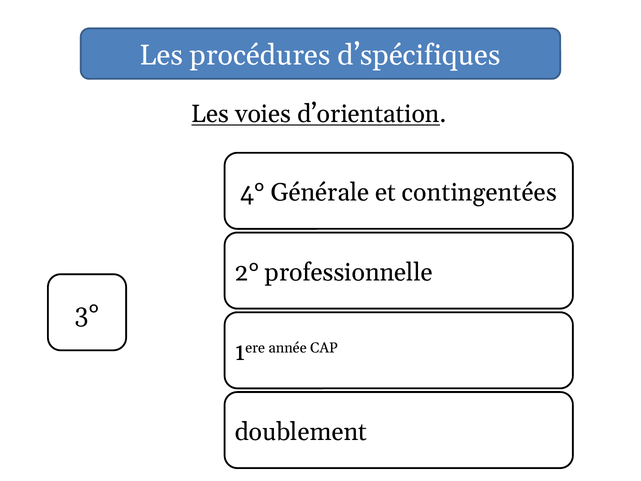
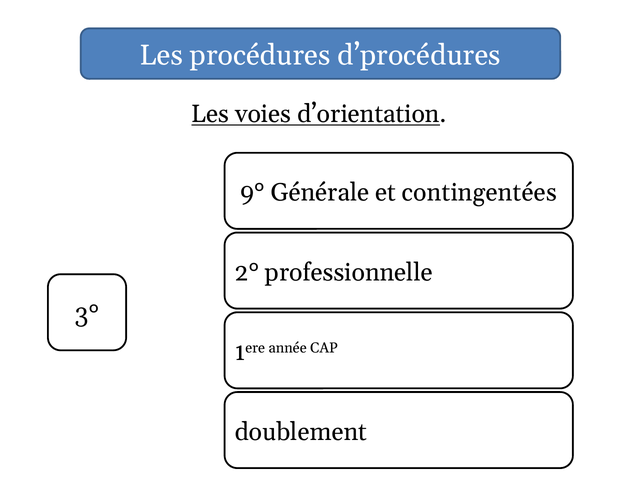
d’spécifiques: d’spécifiques -> d’procédures
4°: 4° -> 9°
